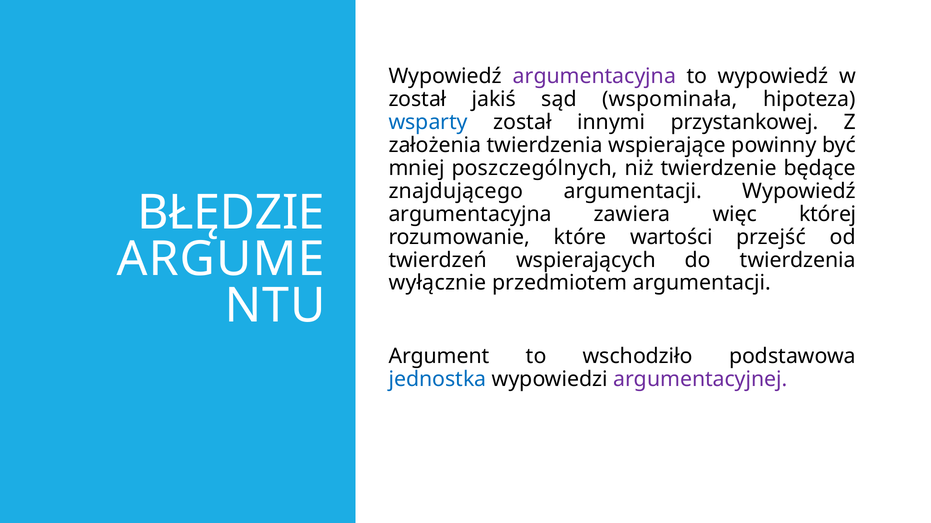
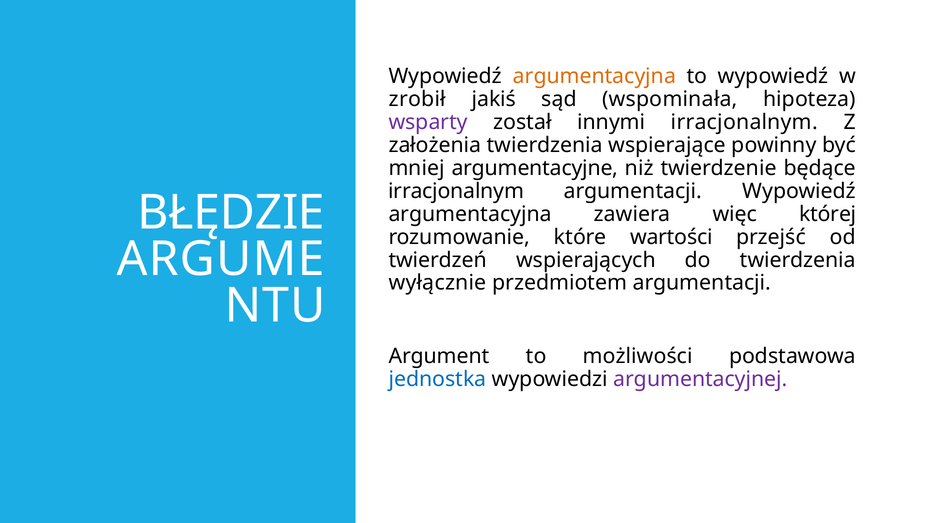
argumentacyjna at (594, 76) colour: purple -> orange
został at (417, 99): został -> zrobił
wsparty colour: blue -> purple
innymi przystankowej: przystankowej -> irracjonalnym
poszczególnych: poszczególnych -> argumentacyjne
znajdującego at (456, 191): znajdującego -> irracjonalnym
wschodziło: wschodziło -> możliwości
